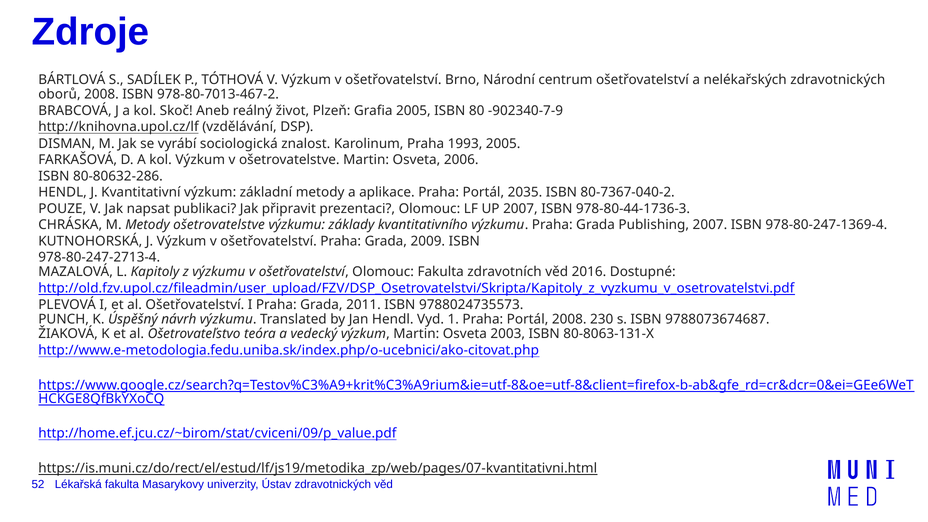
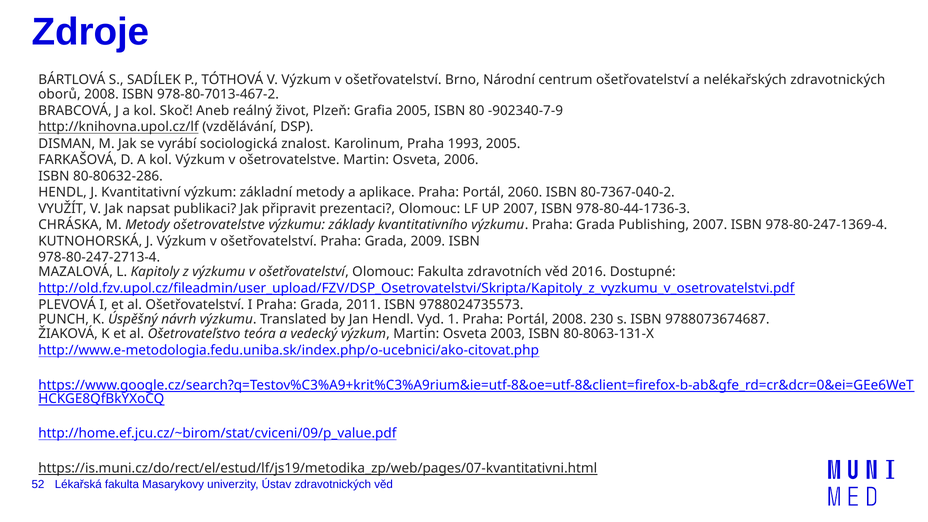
2035: 2035 -> 2060
POUZE: POUZE -> VYUŽÍT
